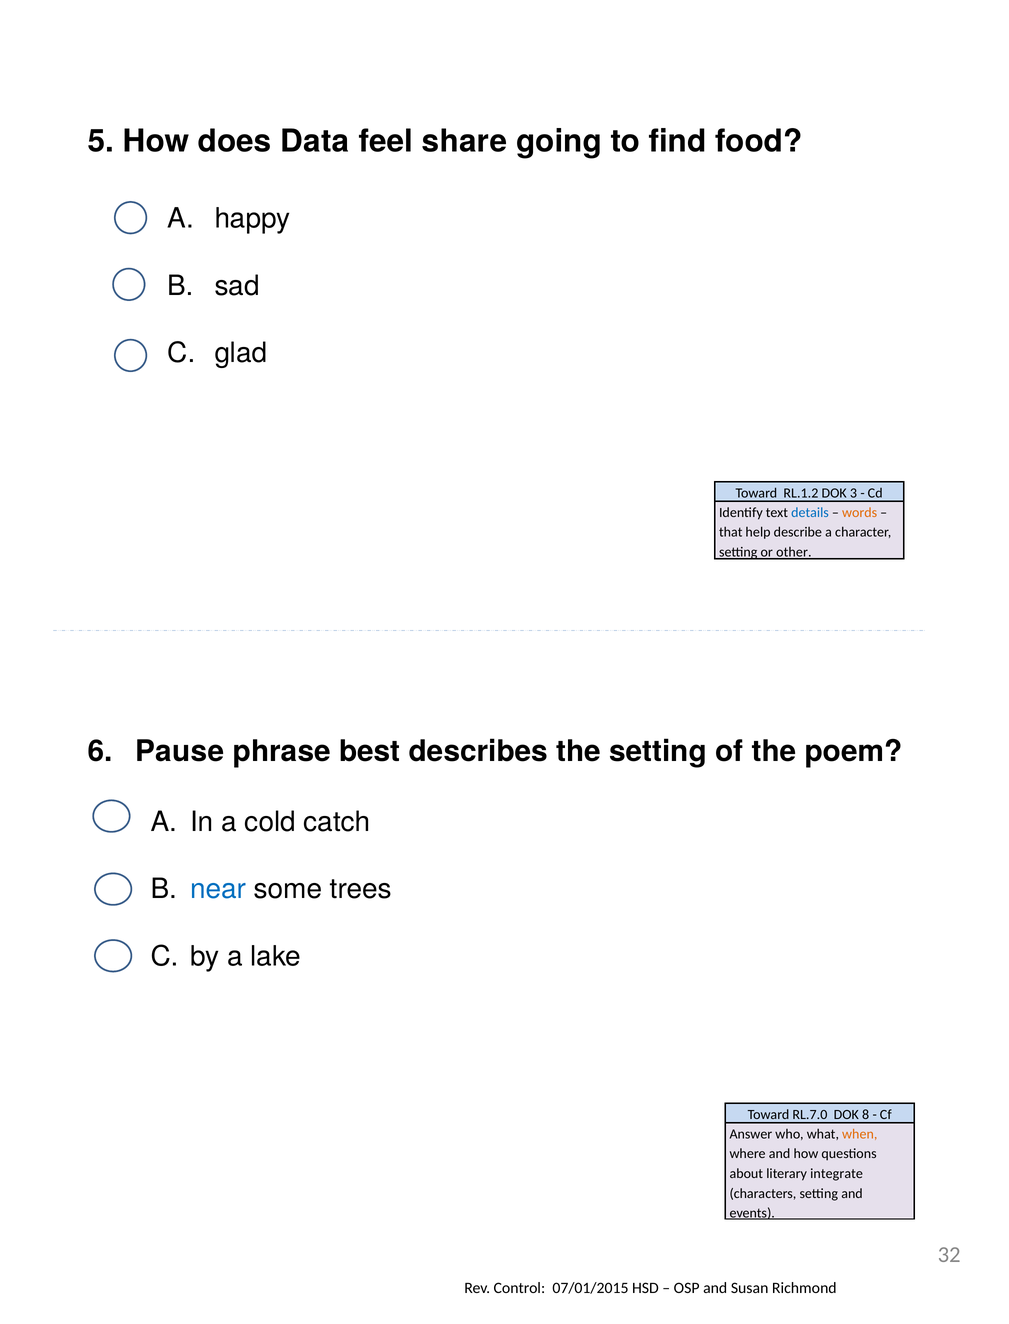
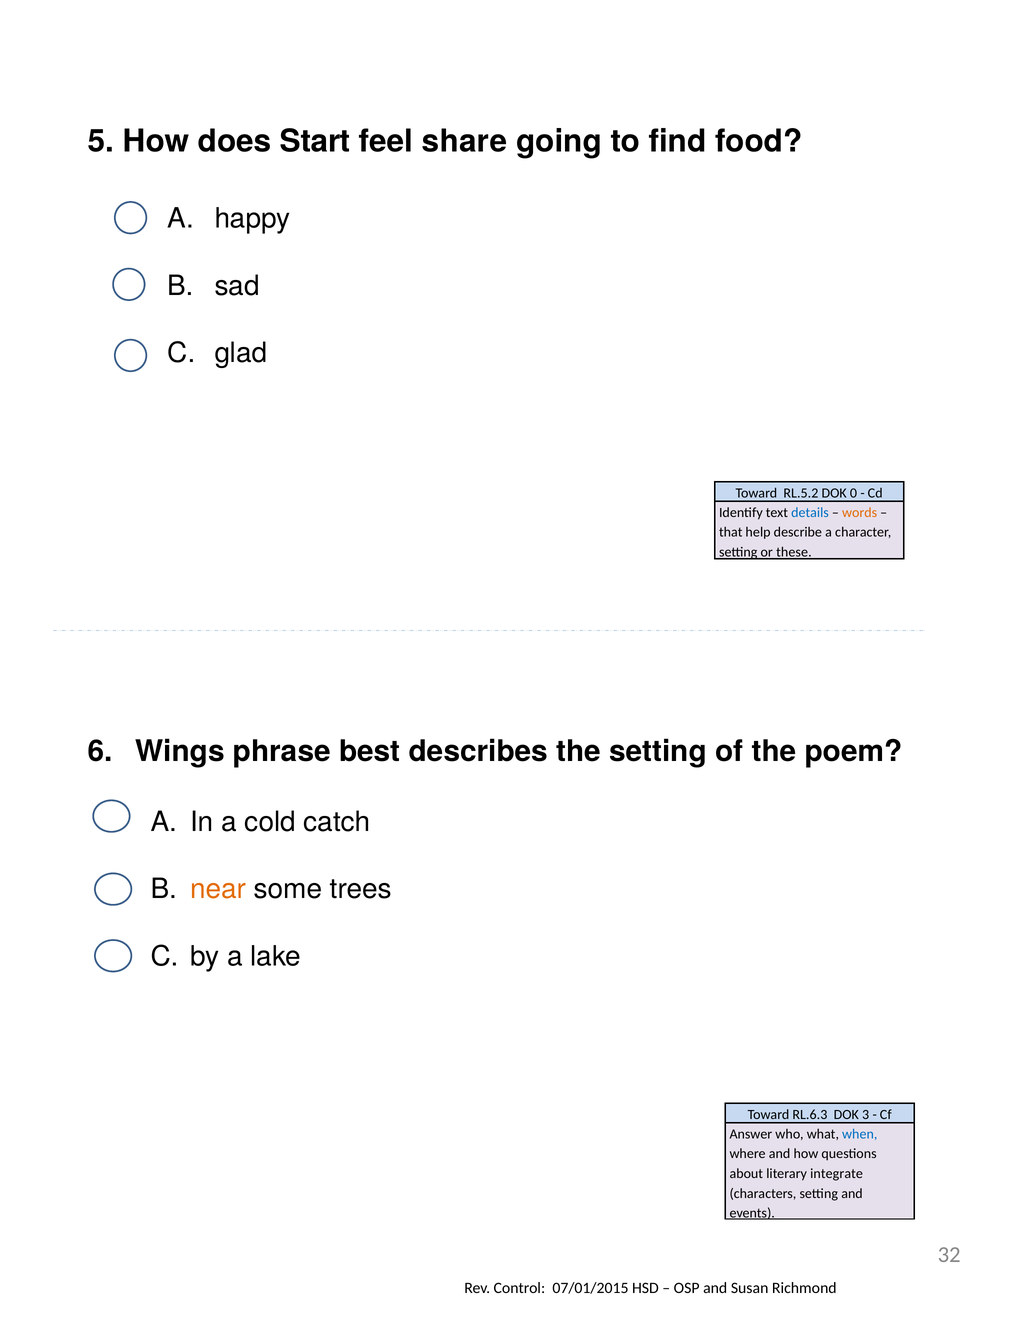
Data: Data -> Start
RL.1.2: RL.1.2 -> RL.5.2
3: 3 -> 0
other: other -> these
Pause: Pause -> Wings
near colour: blue -> orange
RL.7.0: RL.7.0 -> RL.6.3
8: 8 -> 3
when colour: orange -> blue
